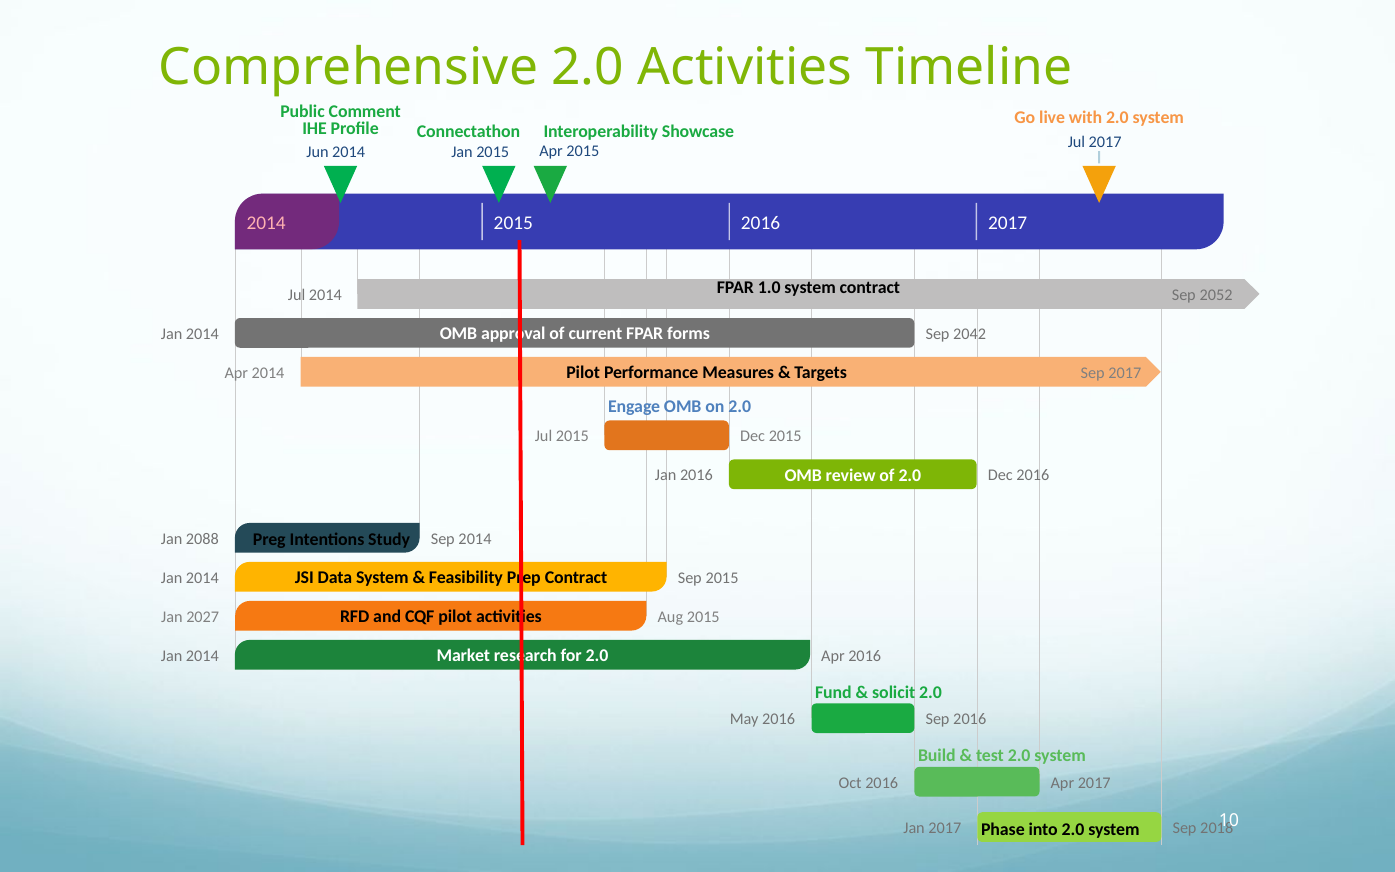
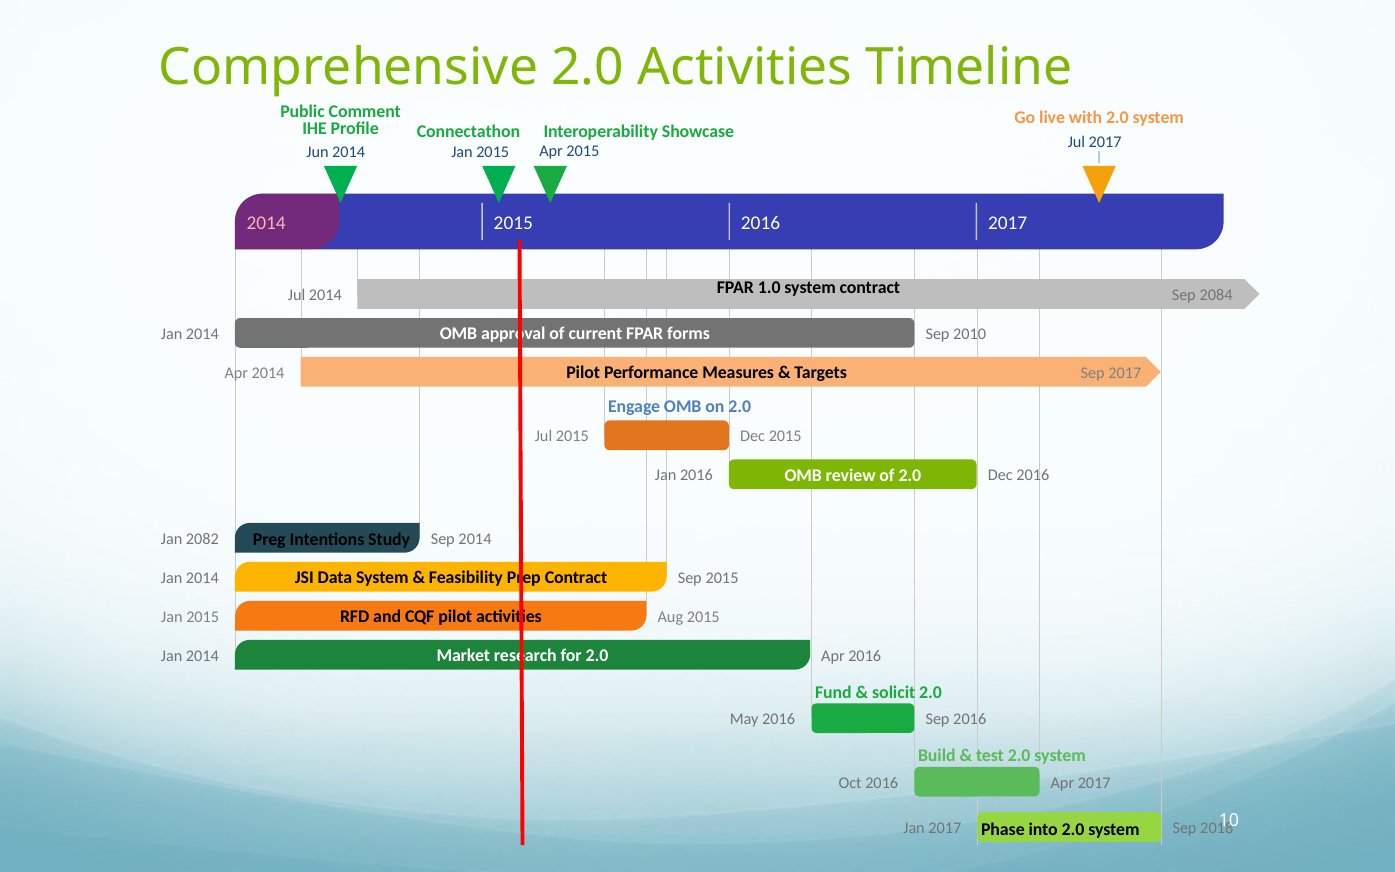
2052: 2052 -> 2084
2042: 2042 -> 2010
2088: 2088 -> 2082
2027 at (203, 617): 2027 -> 2015
